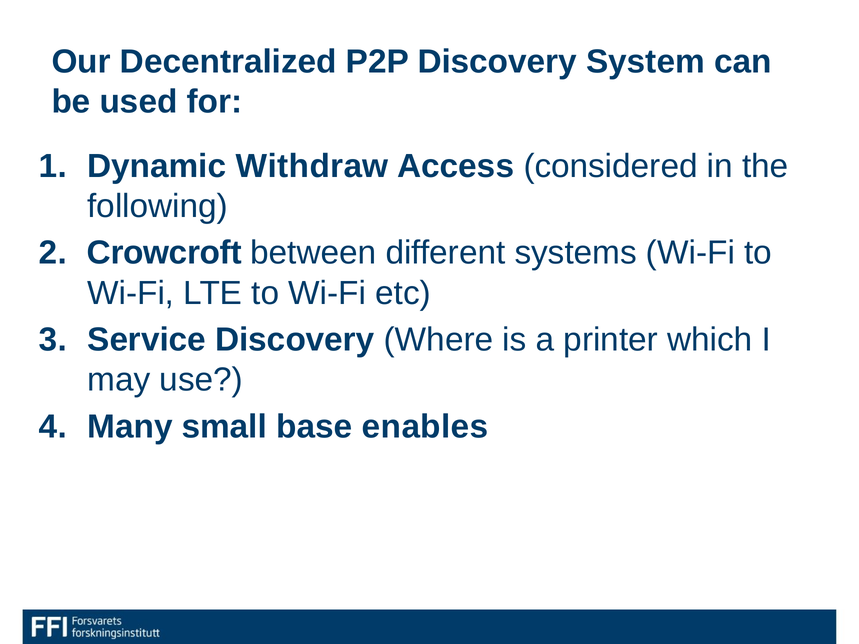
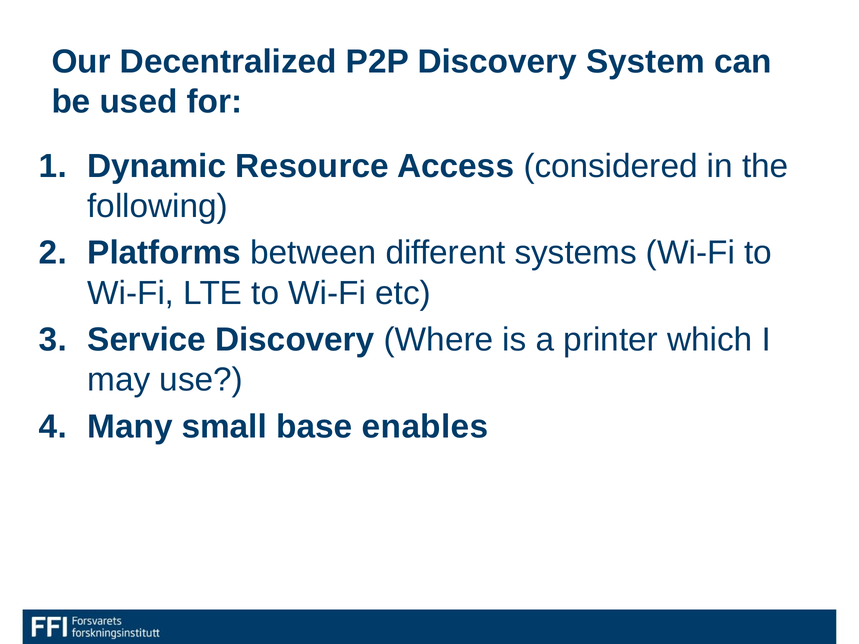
Withdraw: Withdraw -> Resource
Crowcroft: Crowcroft -> Platforms
